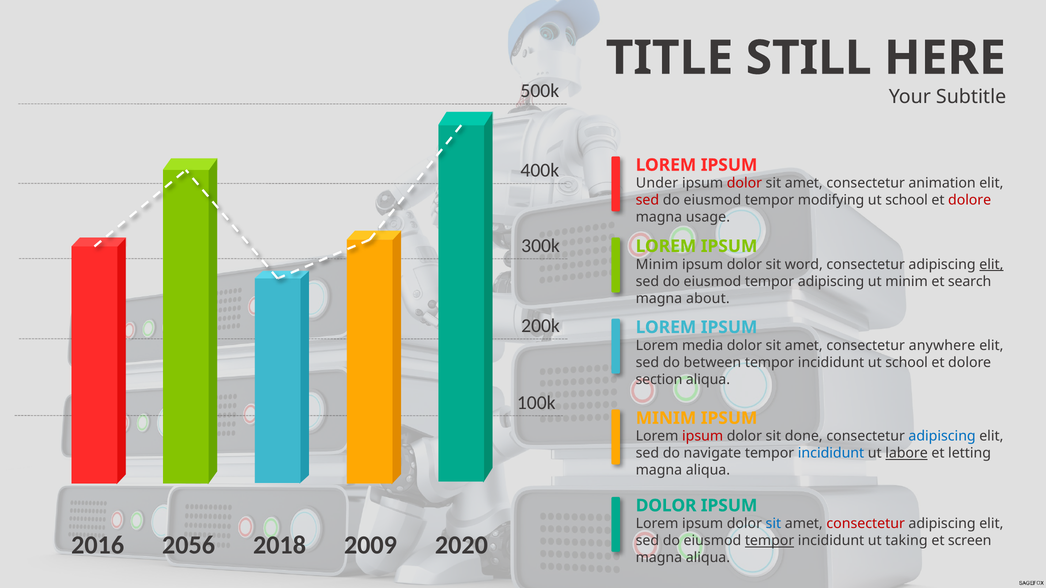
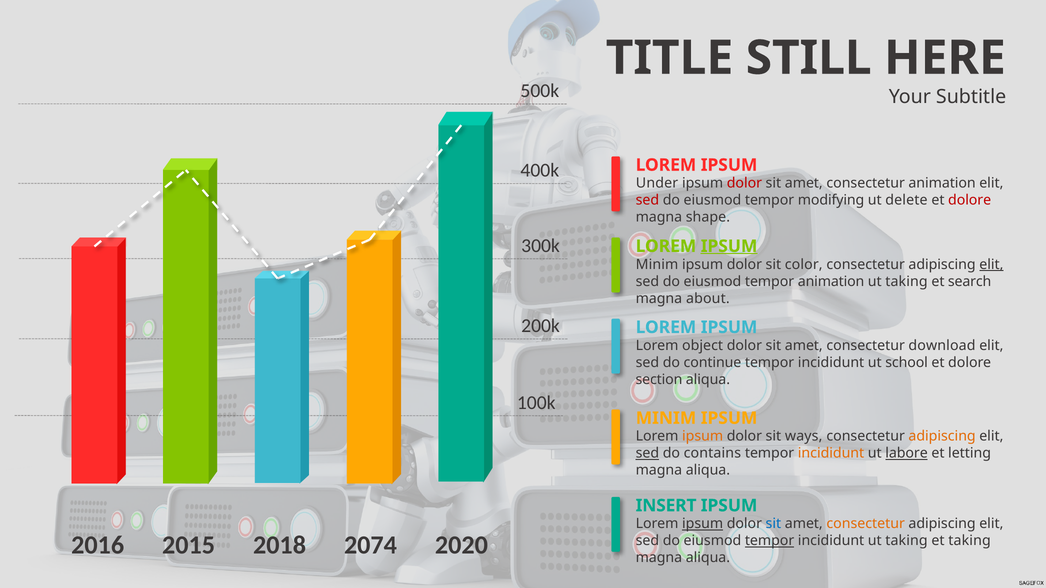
school at (907, 200): school -> delete
usage: usage -> shape
IPSUM at (729, 246) underline: none -> present
word: word -> color
tempor adipiscing: adipiscing -> animation
minim at (907, 282): minim -> taking
media: media -> object
anywhere: anywhere -> download
between: between -> continue
ipsum at (703, 437) colour: red -> orange
done: done -> ways
adipiscing at (942, 437) colour: blue -> orange
sed at (647, 454) underline: none -> present
navigate: navigate -> contains
incididunt at (831, 454) colour: blue -> orange
DOLOR at (666, 506): DOLOR -> INSERT
ipsum at (703, 524) underline: none -> present
consectetur at (866, 524) colour: red -> orange
2056: 2056 -> 2015
2009: 2009 -> 2074
et screen: screen -> taking
